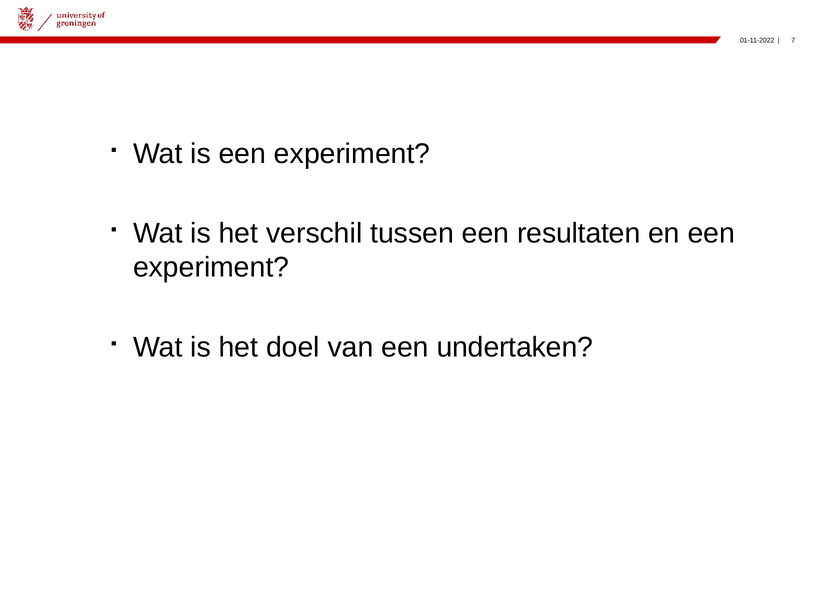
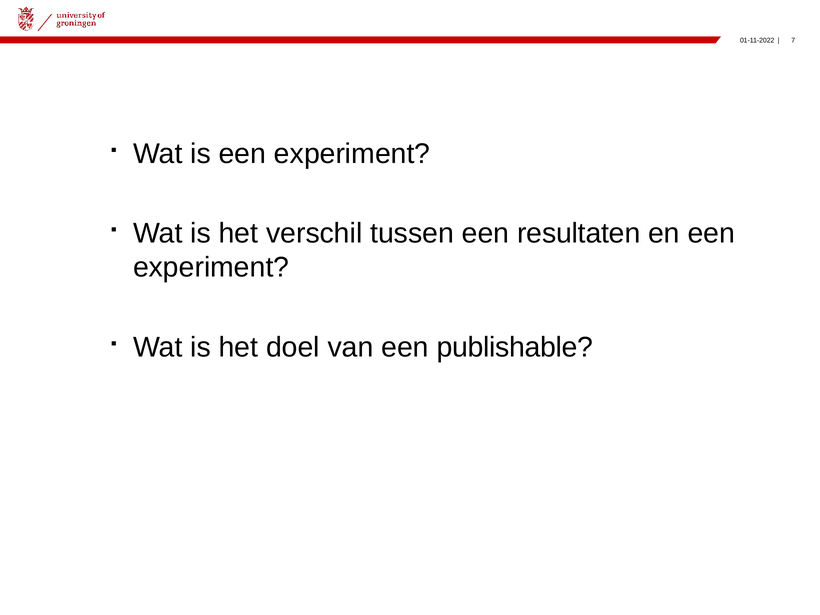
undertaken: undertaken -> publishable
